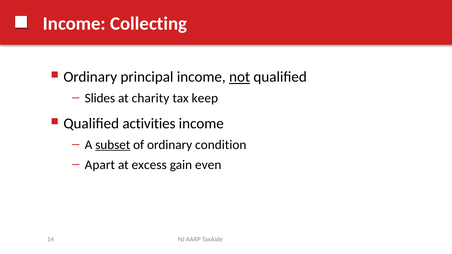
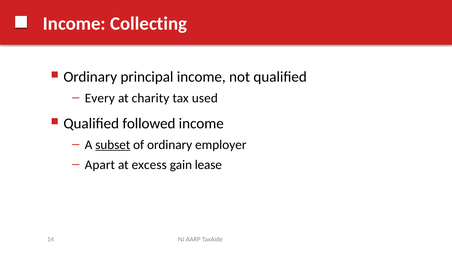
not underline: present -> none
Slides: Slides -> Every
keep: keep -> used
activities: activities -> followed
condition: condition -> employer
even: even -> lease
